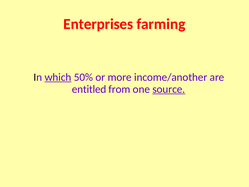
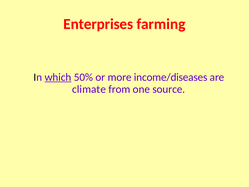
income/another: income/another -> income/diseases
entitled: entitled -> climate
source underline: present -> none
